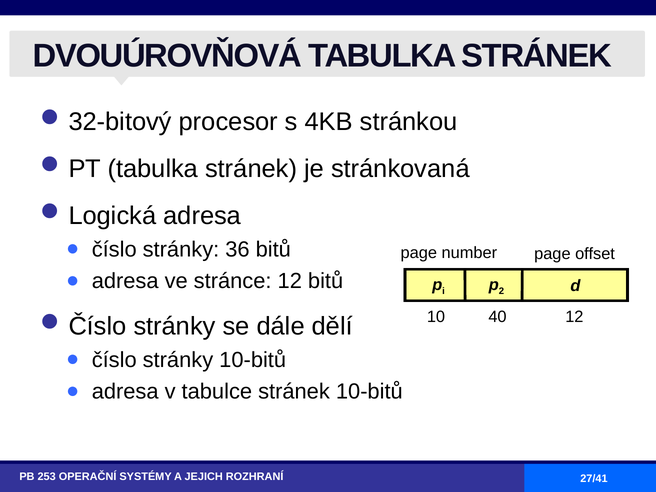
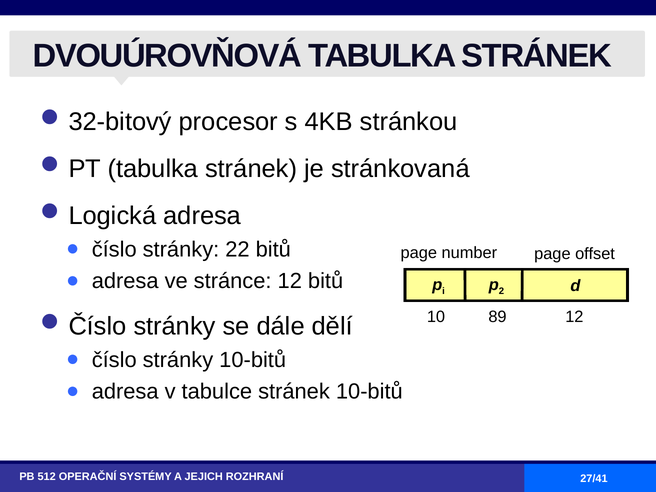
36: 36 -> 22
40: 40 -> 89
253: 253 -> 512
